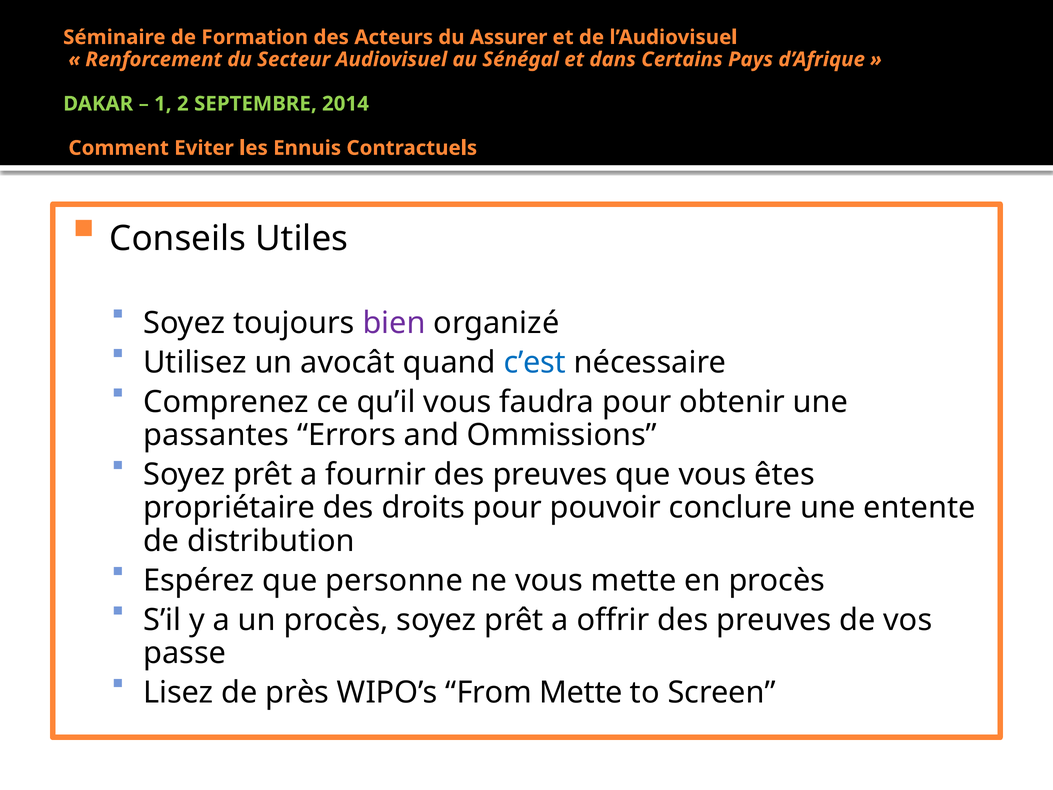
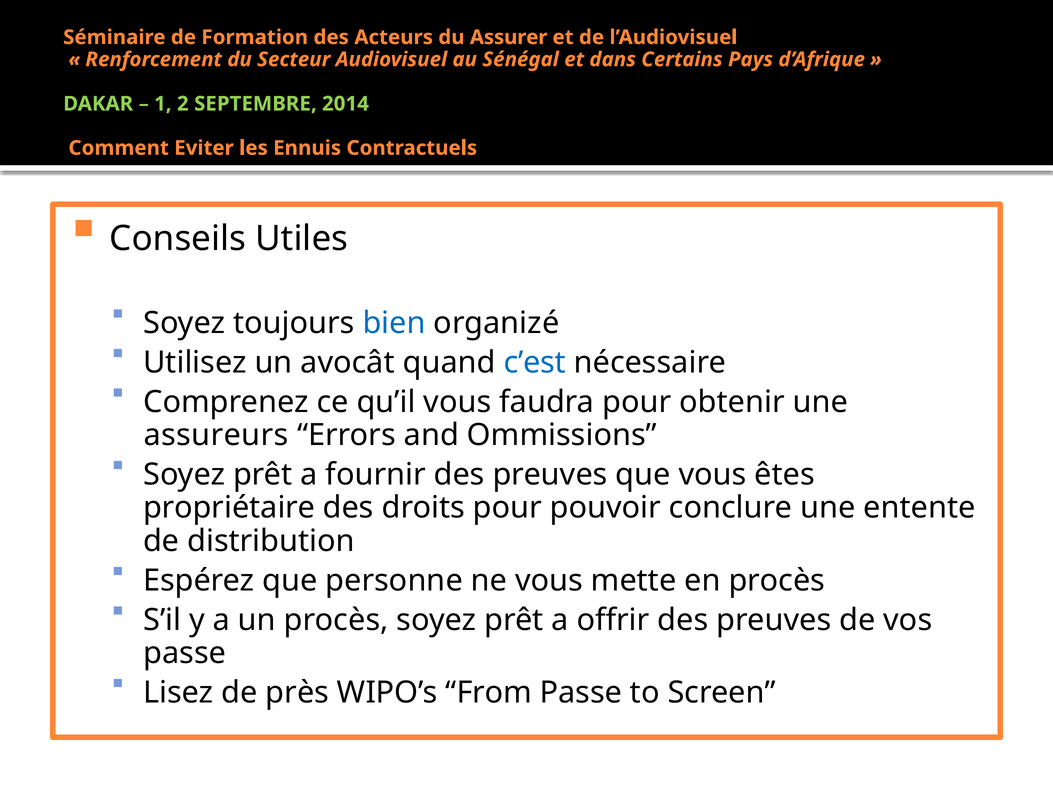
bien colour: purple -> blue
passantes: passantes -> assureurs
From Mette: Mette -> Passe
